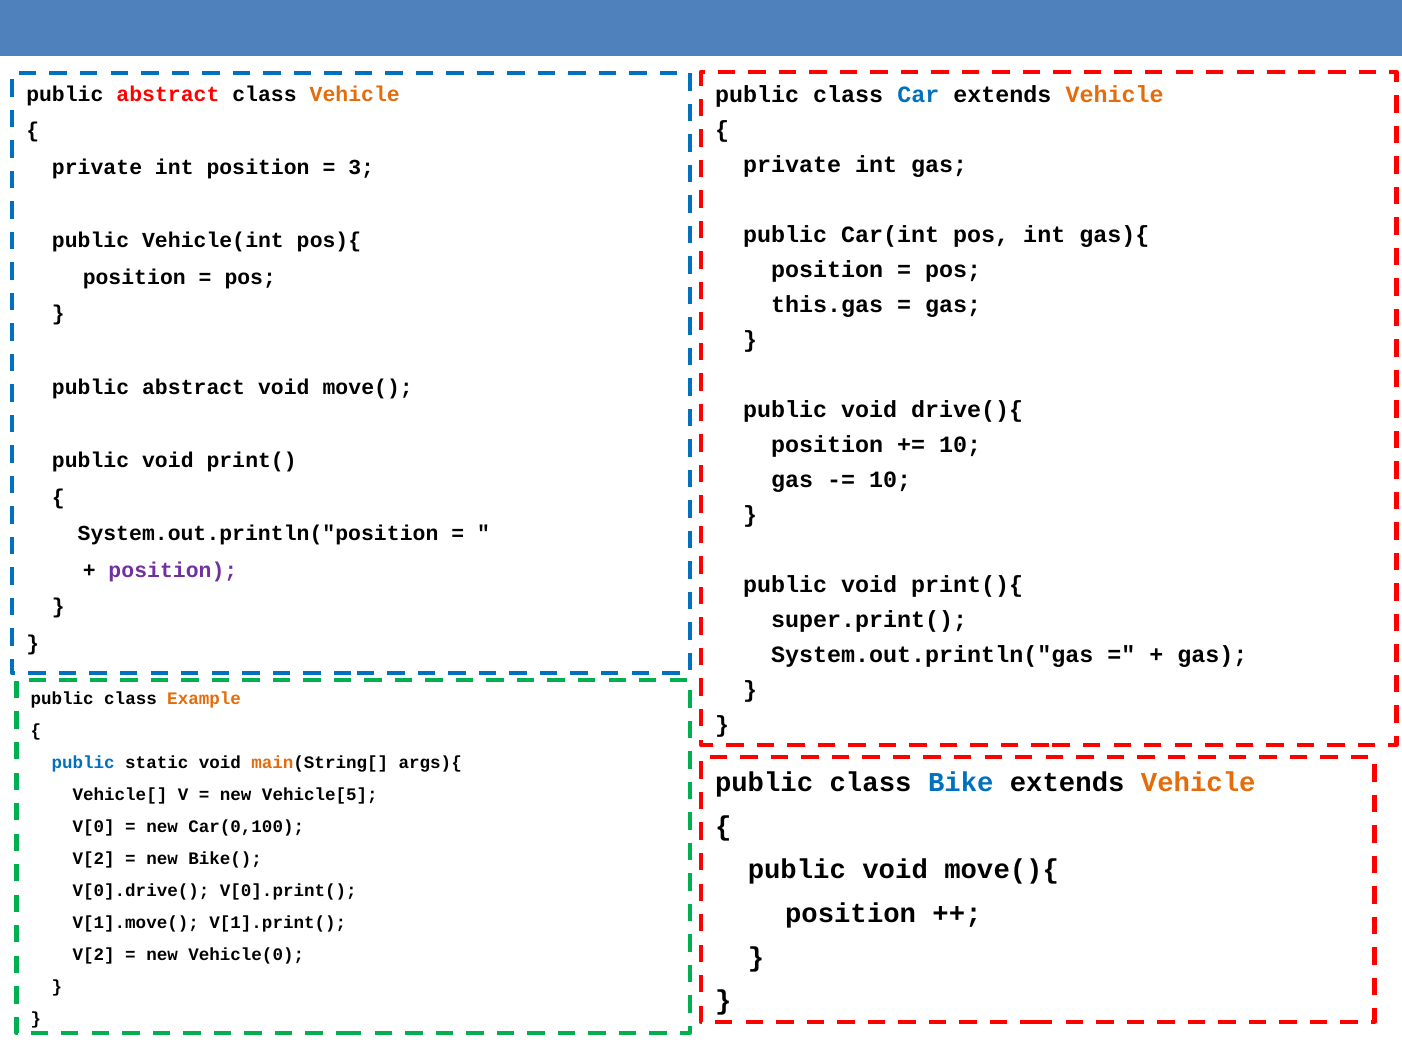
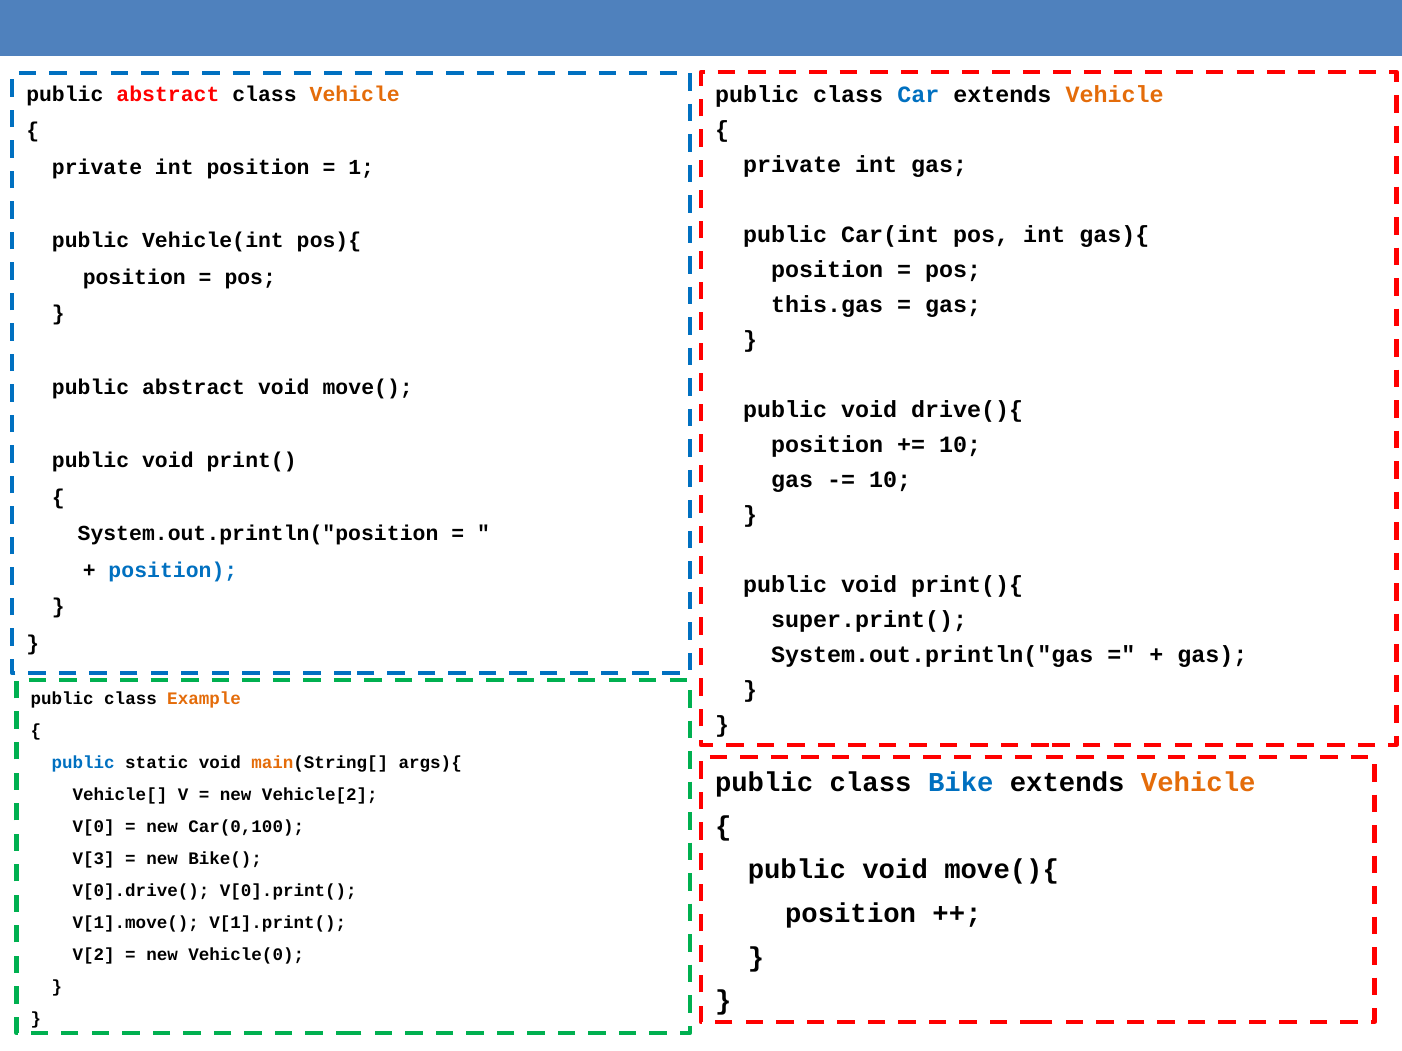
3: 3 -> 1
position at (173, 571) colour: purple -> blue
Vehicle[5: Vehicle[5 -> Vehicle[2
V[2 at (94, 859): V[2 -> V[3
